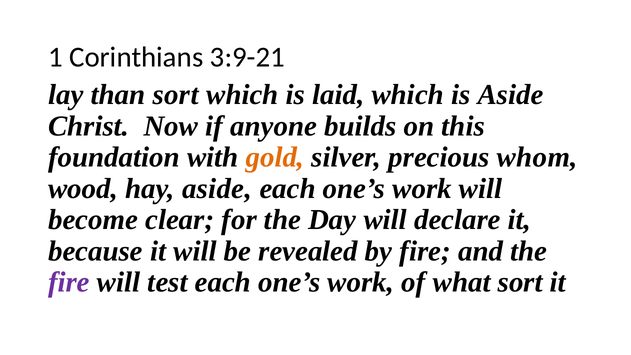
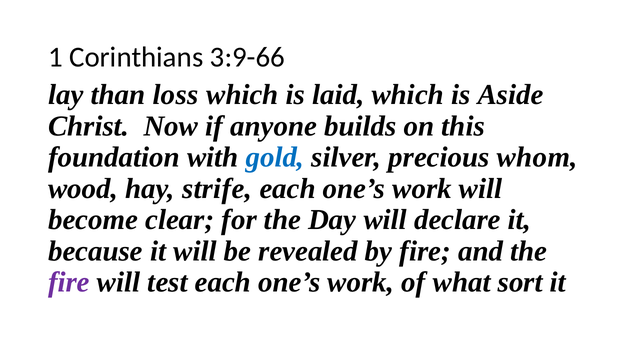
3:9-21: 3:9-21 -> 3:9-66
than sort: sort -> loss
gold colour: orange -> blue
hay aside: aside -> strife
